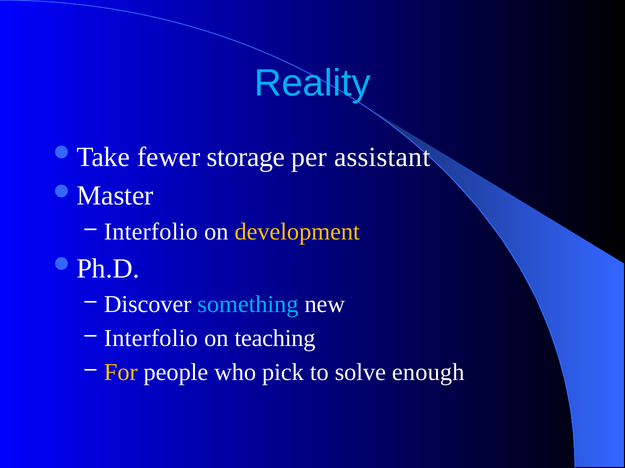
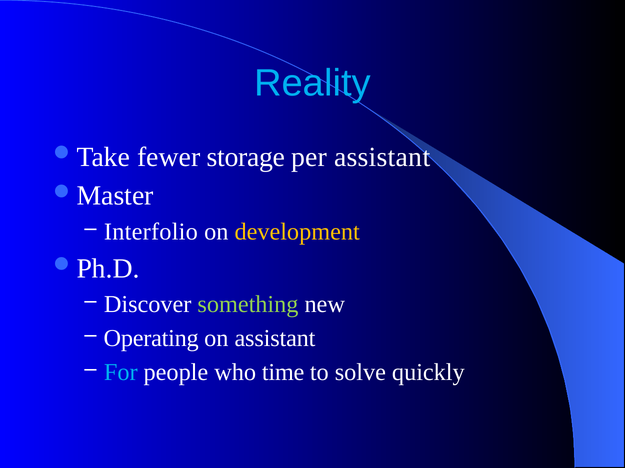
something colour: light blue -> light green
Interfolio at (151, 339): Interfolio -> Operating
on teaching: teaching -> assistant
For colour: yellow -> light blue
pick: pick -> time
enough: enough -> quickly
